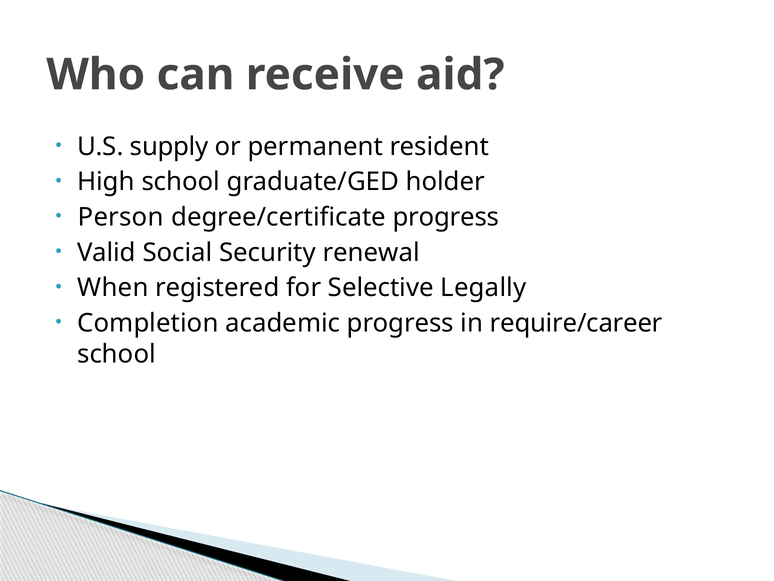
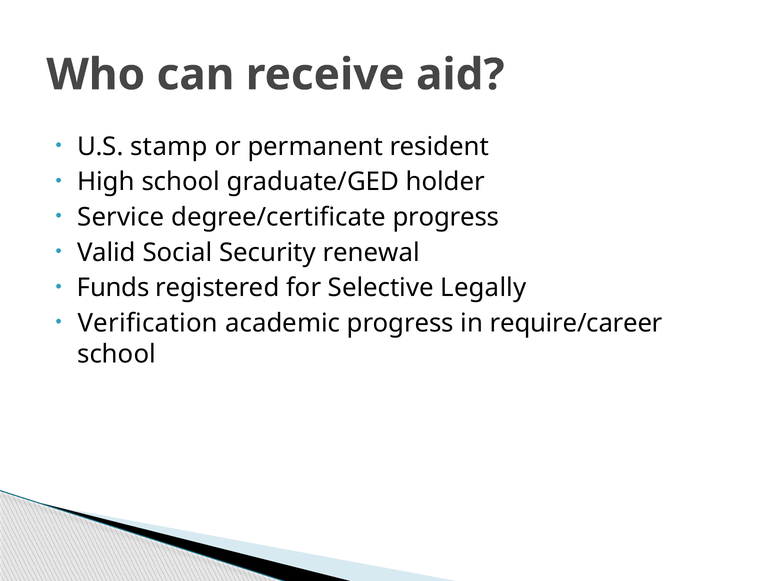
supply: supply -> stamp
Person: Person -> Service
When: When -> Funds
Completion: Completion -> Verification
